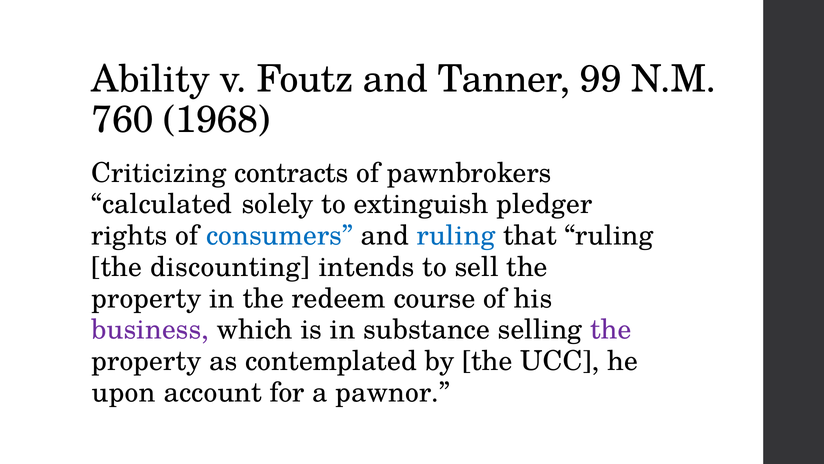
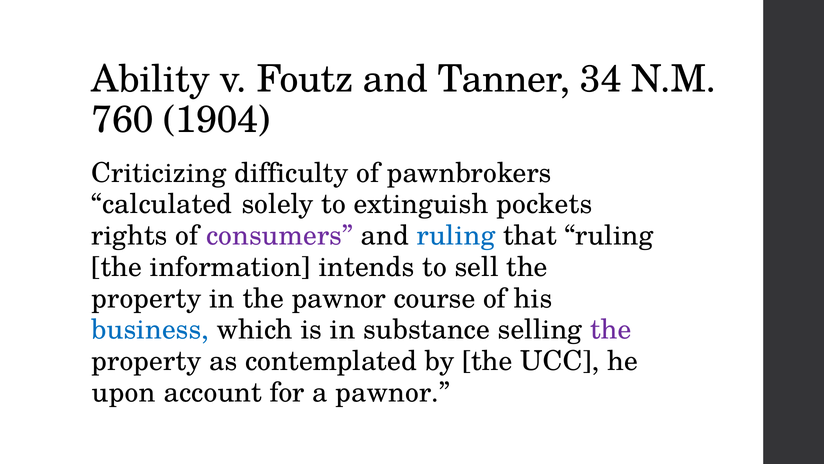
99: 99 -> 34
1968: 1968 -> 1904
contracts: contracts -> difficulty
pledger: pledger -> pockets
consumers colour: blue -> purple
discounting: discounting -> information
the redeem: redeem -> pawnor
business colour: purple -> blue
